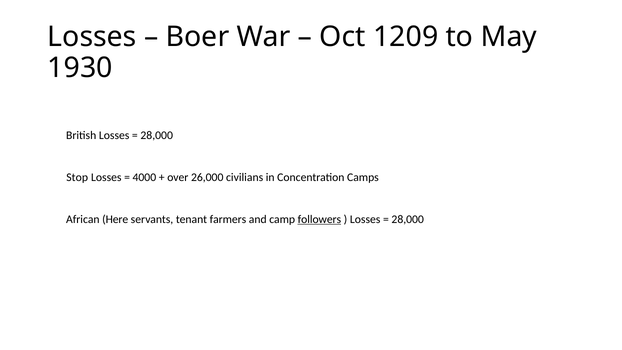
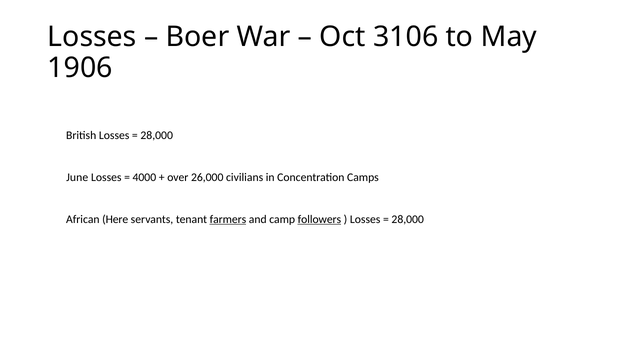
1209: 1209 -> 3106
1930: 1930 -> 1906
Stop: Stop -> June
farmers underline: none -> present
